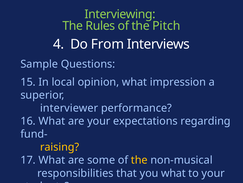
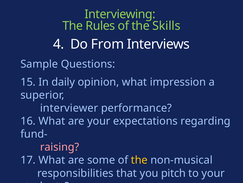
Pitch: Pitch -> Skills
local: local -> daily
raising colour: yellow -> pink
you what: what -> pitch
